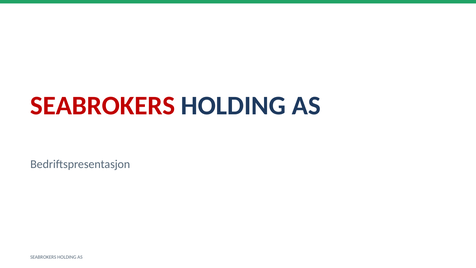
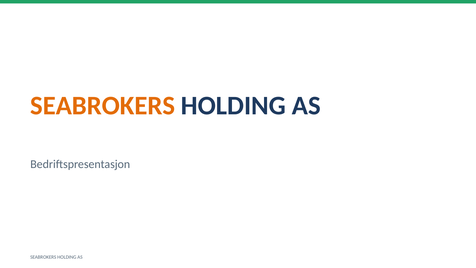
SEABROKERS at (103, 106) colour: red -> orange
